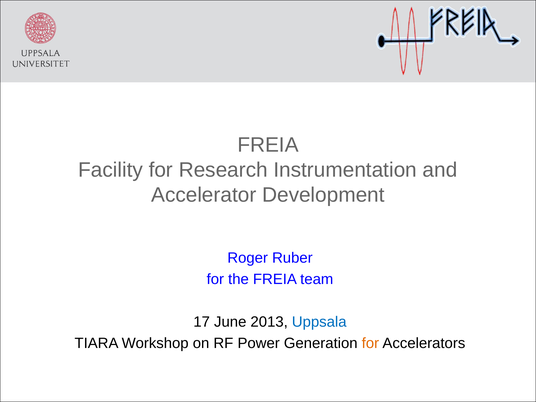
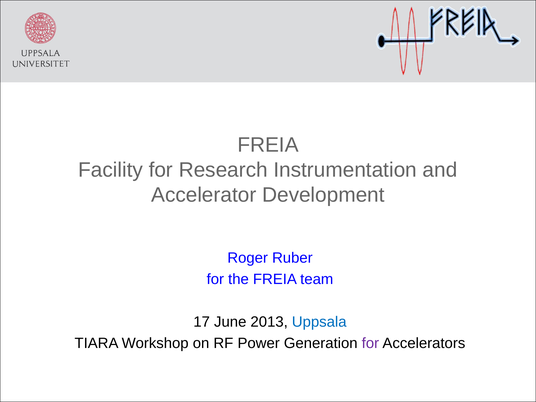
for at (370, 343) colour: orange -> purple
